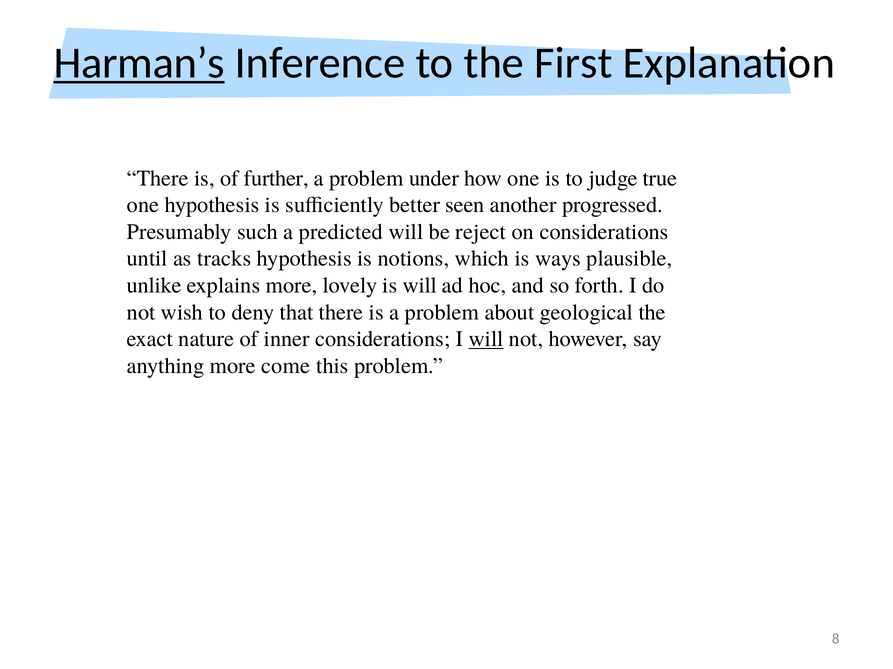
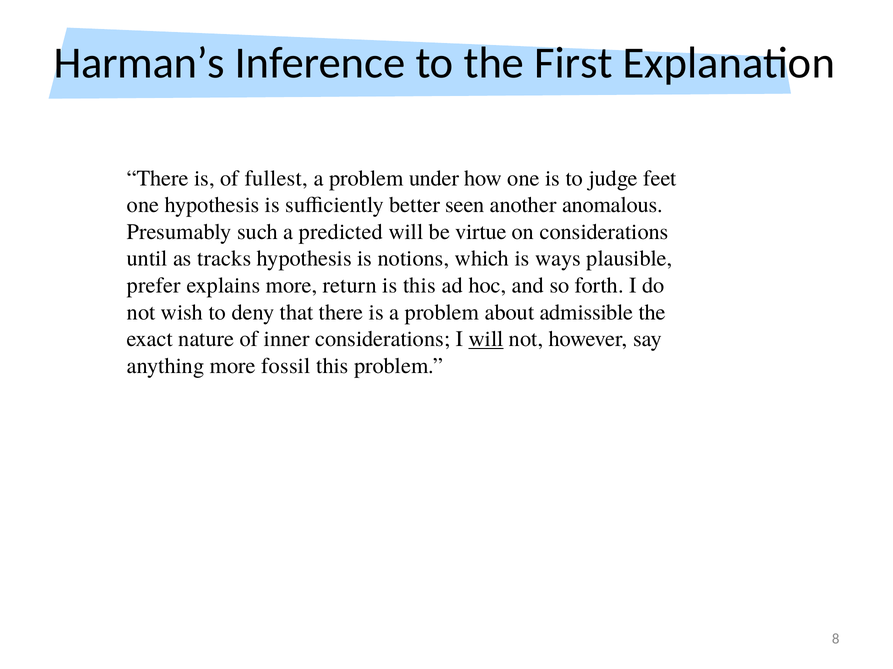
Harman’s underline: present -> none
further: further -> fullest
true: true -> feet
progressed: progressed -> anomalous
reject: reject -> virtue
unlike: unlike -> prefer
lovely: lovely -> return
is will: will -> this
geological: geological -> admissible
come: come -> fossil
